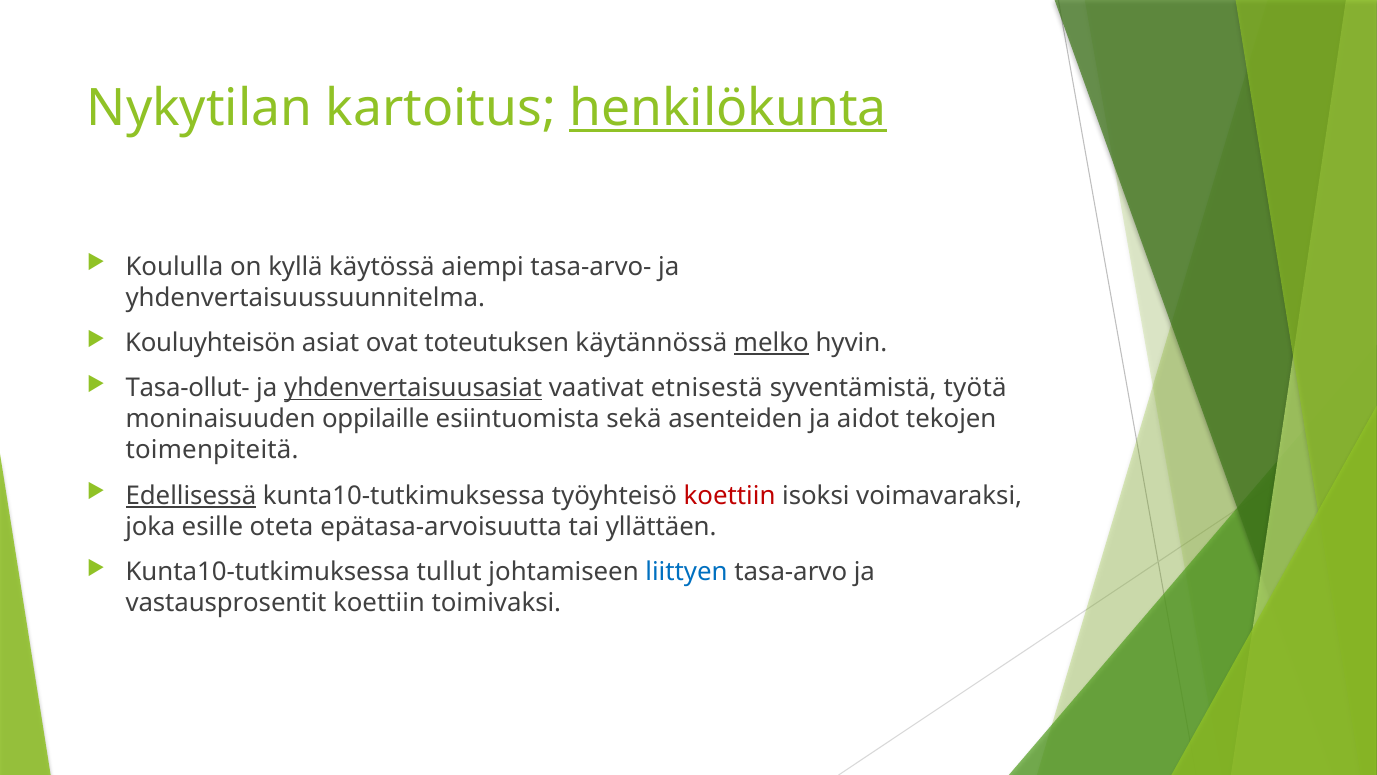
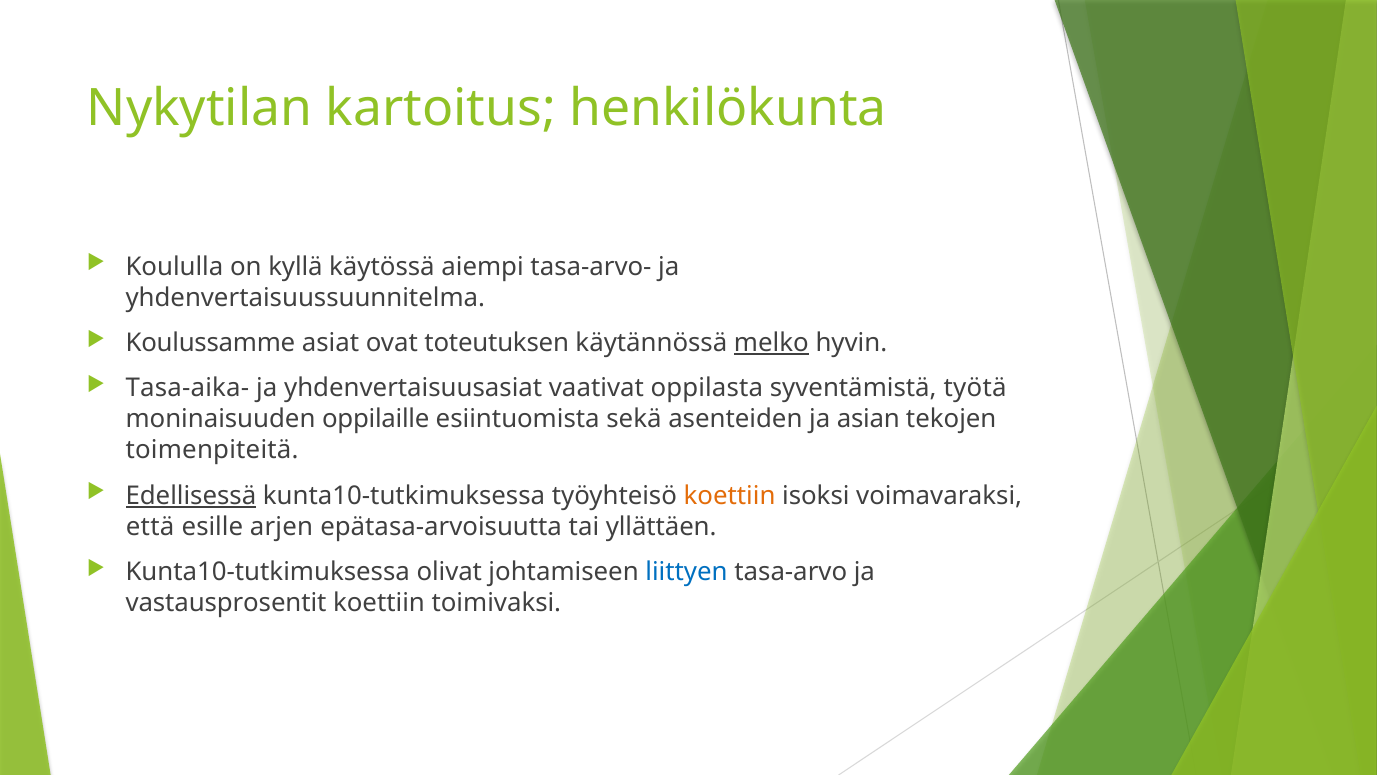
henkilökunta underline: present -> none
Kouluyhteisön: Kouluyhteisön -> Koulussamme
Tasa-ollut-: Tasa-ollut- -> Tasa-aika-
yhdenvertaisuusasiat underline: present -> none
etnisestä: etnisestä -> oppilasta
aidot: aidot -> asian
koettiin at (730, 495) colour: red -> orange
joka: joka -> että
oteta: oteta -> arjen
tullut: tullut -> olivat
